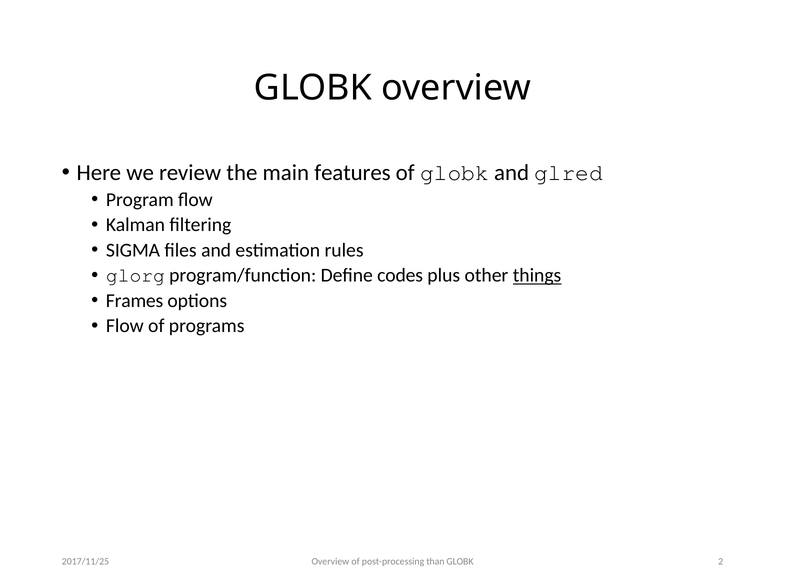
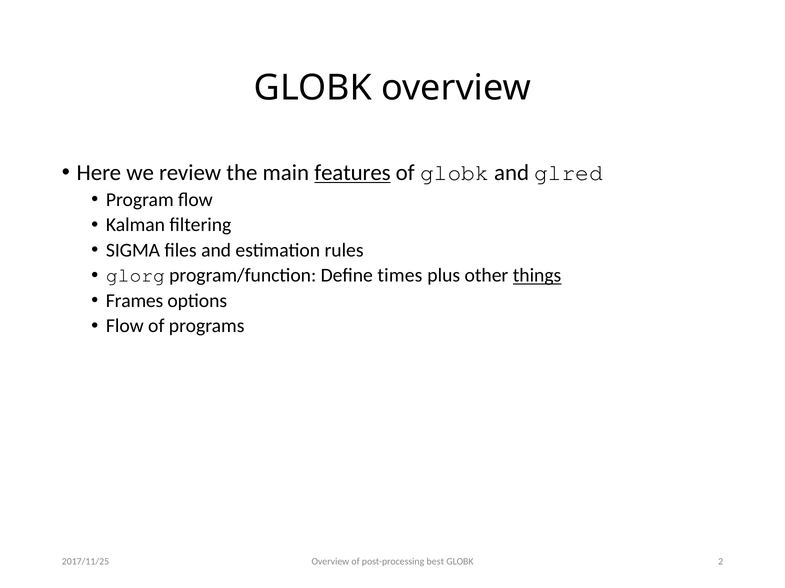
features underline: none -> present
codes: codes -> times
than: than -> best
